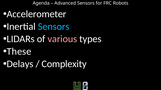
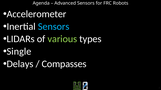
various colour: pink -> light green
These: These -> Single
Complexity: Complexity -> Compasses
